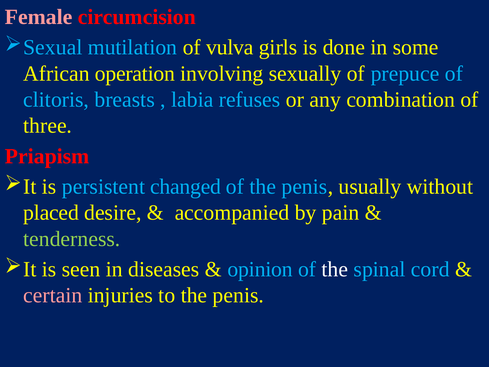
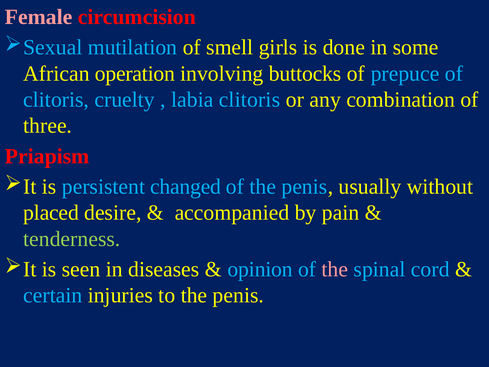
vulva: vulva -> smell
sexually: sexually -> buttocks
breasts: breasts -> cruelty
labia refuses: refuses -> clitoris
the at (335, 269) colour: white -> pink
certain colour: pink -> light blue
